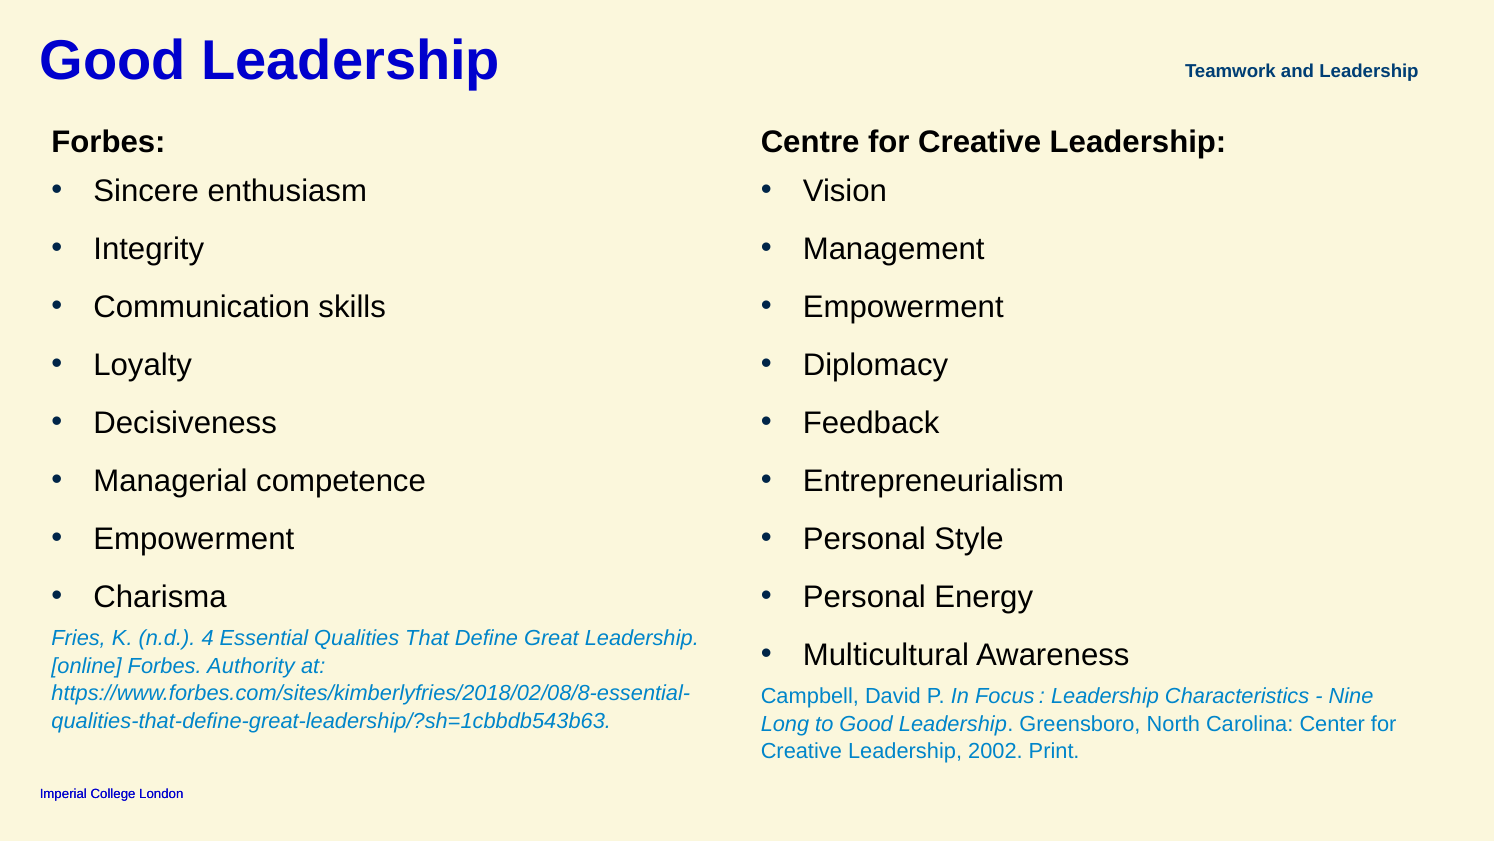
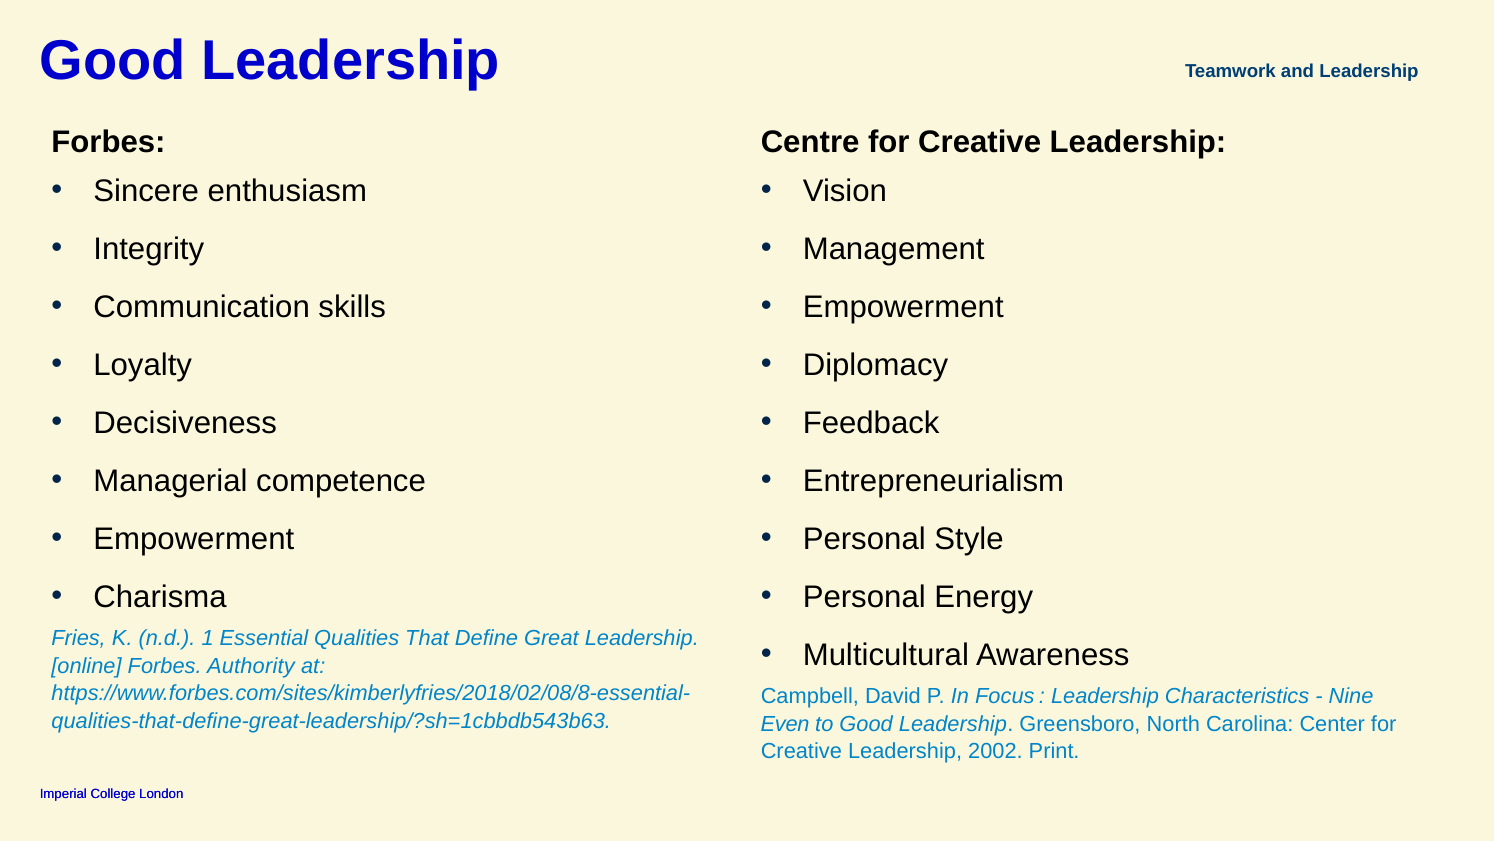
4: 4 -> 1
Long: Long -> Even
